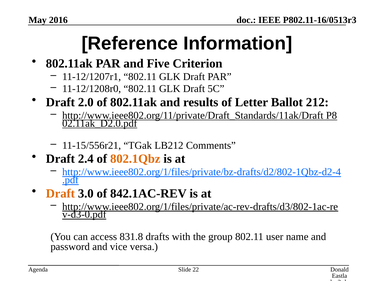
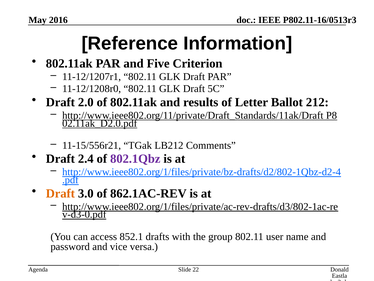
802.1Qbz colour: orange -> purple
842.1AC-REV: 842.1AC-REV -> 862.1AC-REV
831.8: 831.8 -> 852.1
